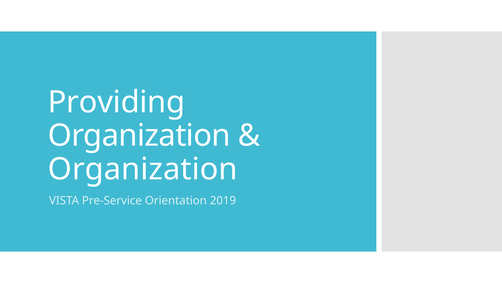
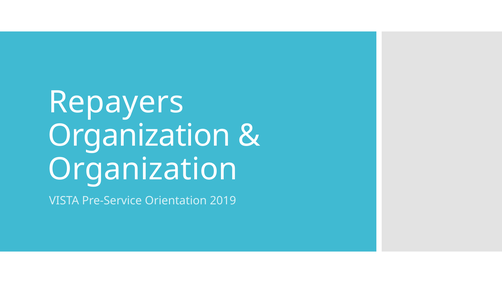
Providing: Providing -> Repayers
